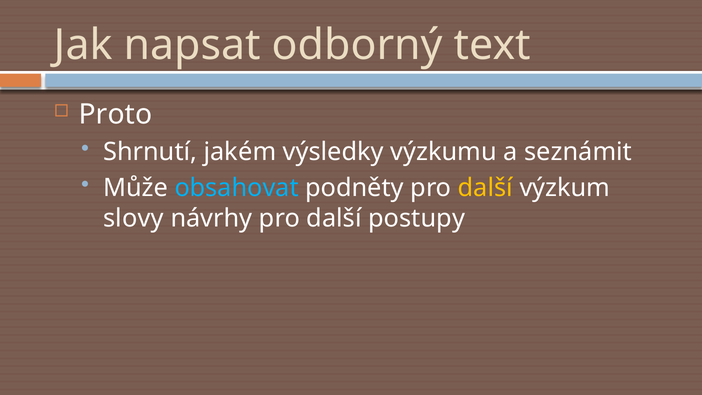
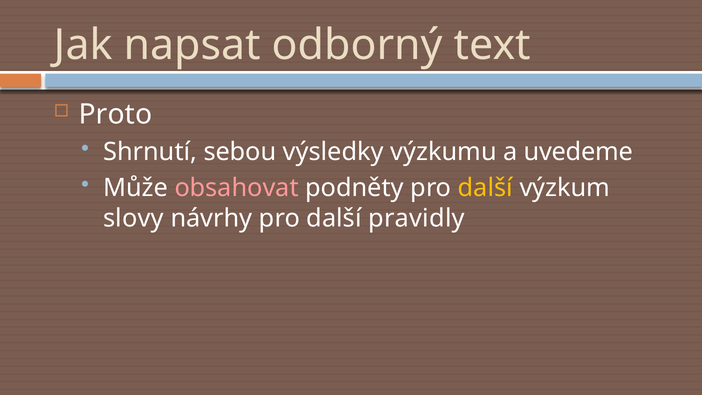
jakém: jakém -> sebou
seznámit: seznámit -> uvedeme
obsahovat colour: light blue -> pink
postupy: postupy -> pravidly
